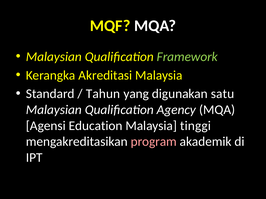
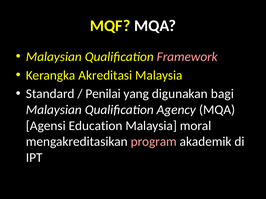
Framework colour: light green -> pink
Tahun: Tahun -> Penilai
satu: satu -> bagi
tinggi: tinggi -> moral
